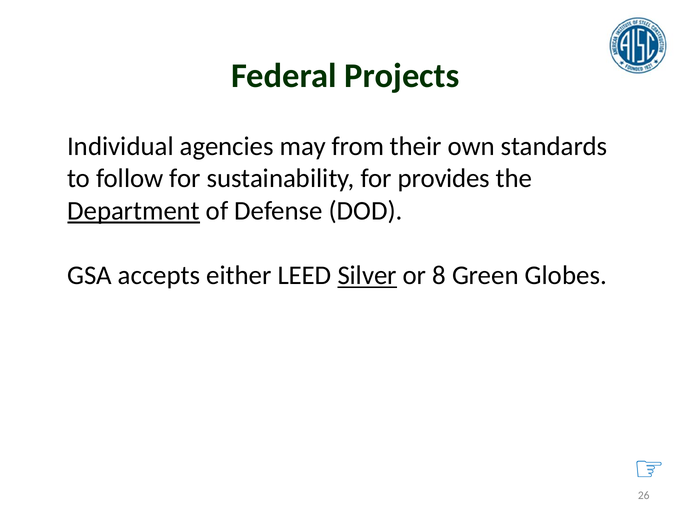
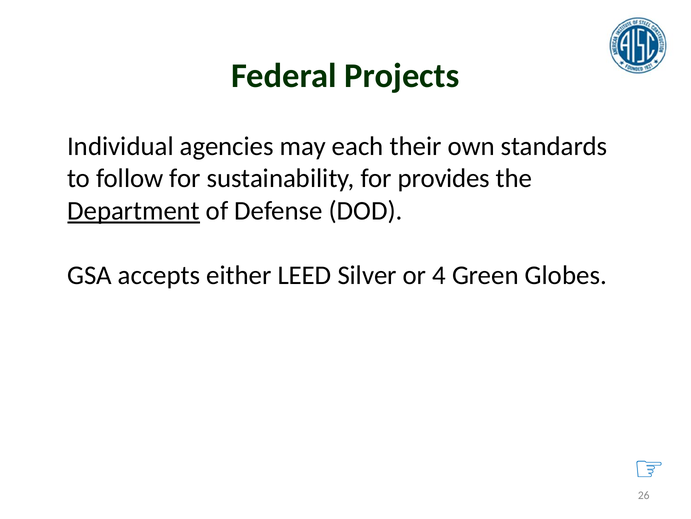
from: from -> each
Silver underline: present -> none
8: 8 -> 4
